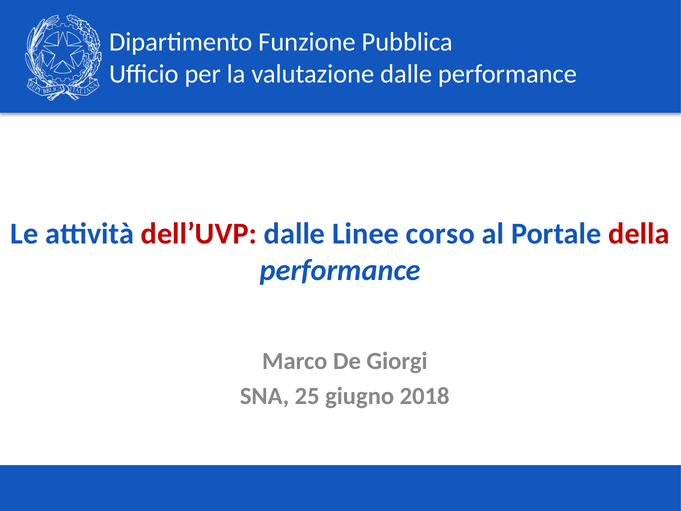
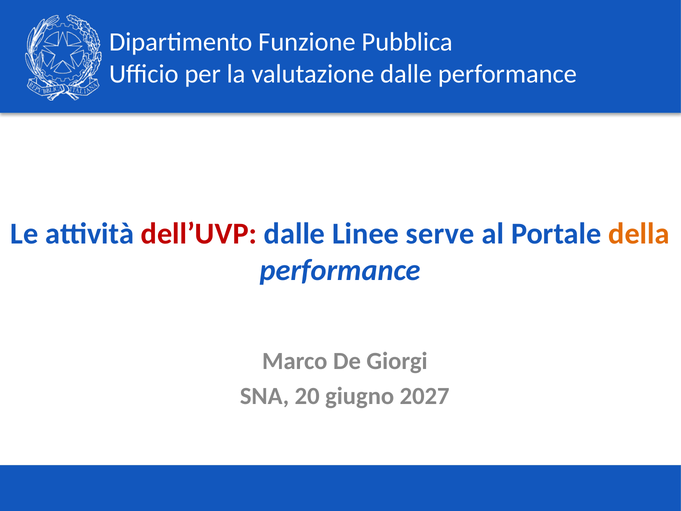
corso: corso -> serve
della colour: red -> orange
25: 25 -> 20
2018: 2018 -> 2027
